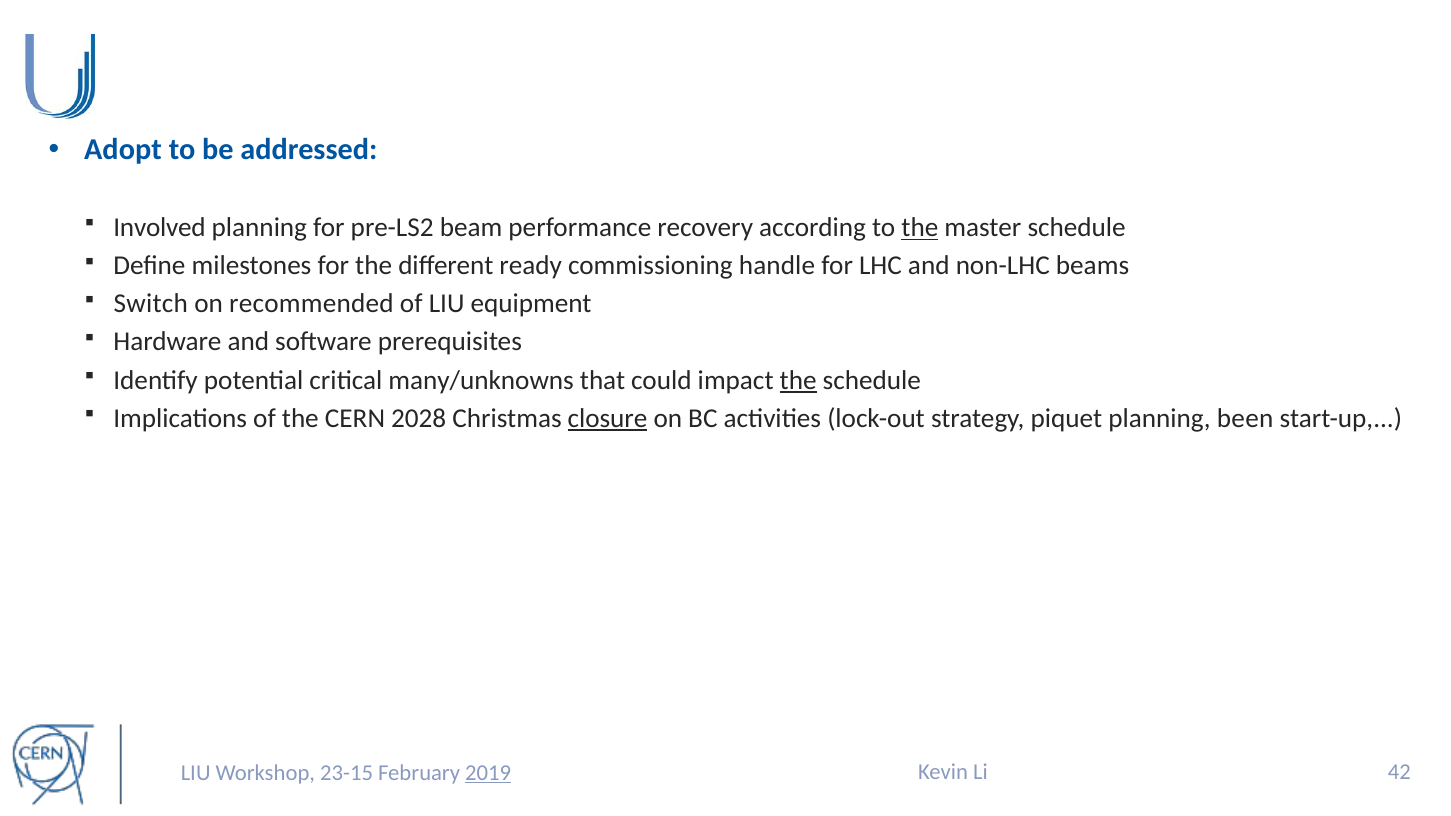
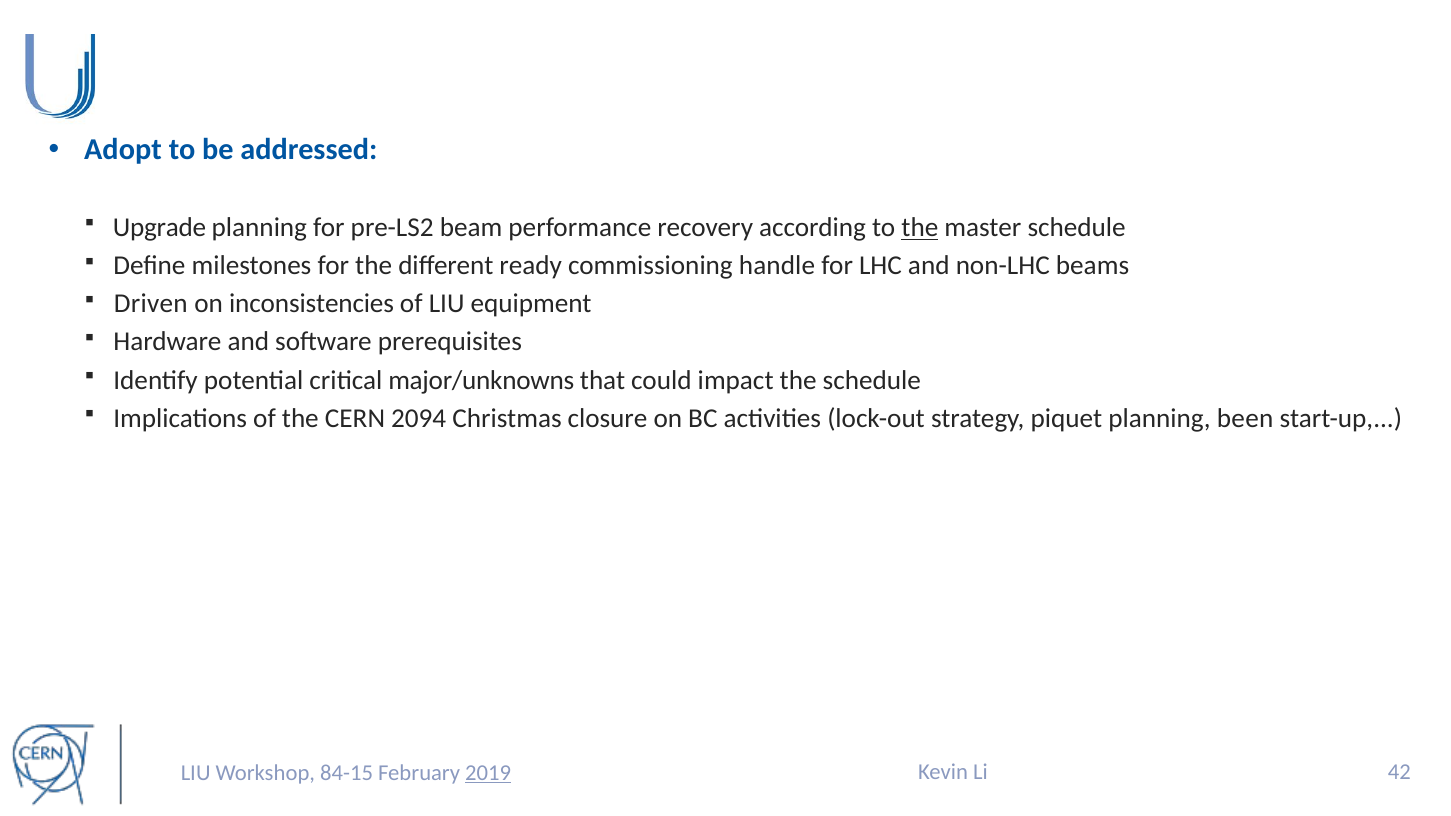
Involved: Involved -> Upgrade
Switch: Switch -> Driven
recommended: recommended -> inconsistencies
many/unknowns: many/unknowns -> major/unknowns
the at (798, 380) underline: present -> none
2028: 2028 -> 2094
closure underline: present -> none
23-15: 23-15 -> 84-15
